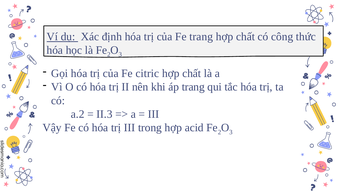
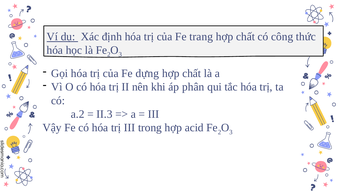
citric: citric -> dựng
áp trang: trang -> phân
